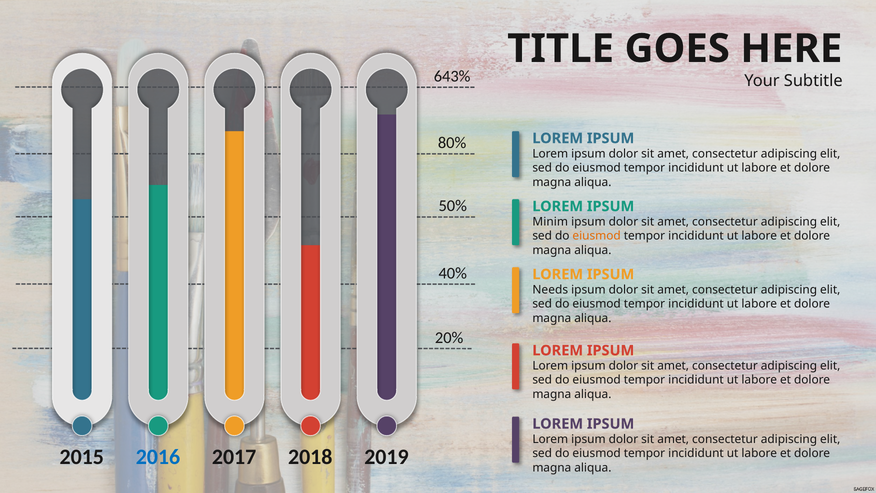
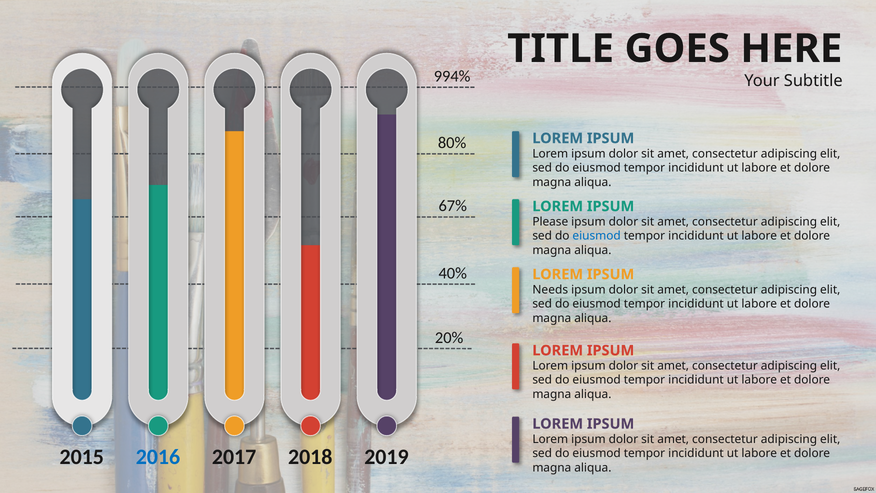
643%: 643% -> 994%
50%: 50% -> 67%
Minim: Minim -> Please
eiusmod at (597, 236) colour: orange -> blue
